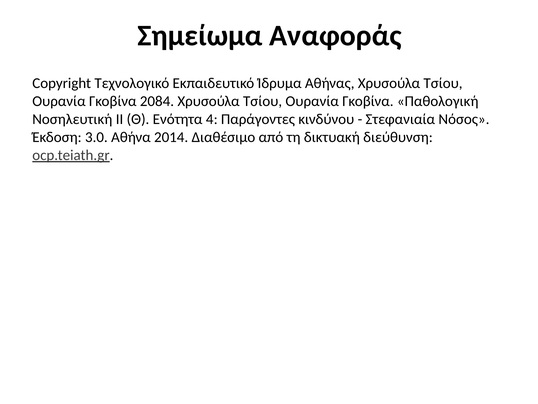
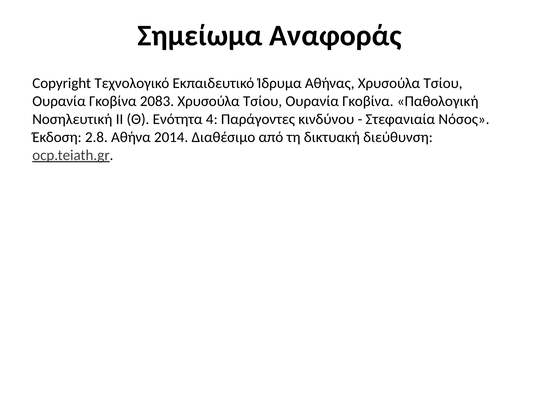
2084: 2084 -> 2083
3.0: 3.0 -> 2.8
